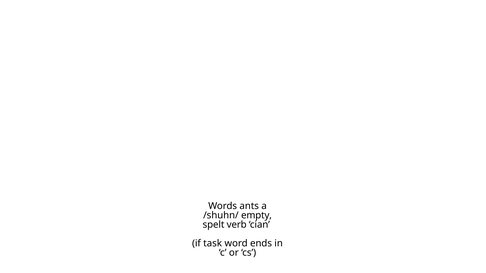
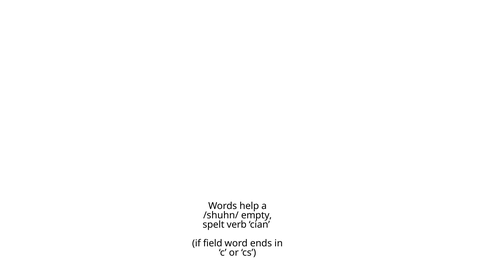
ants: ants -> help
task: task -> field
